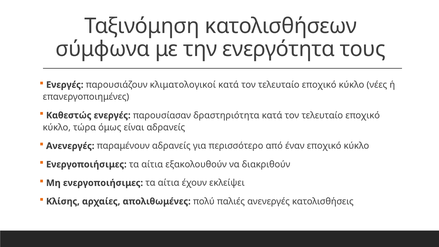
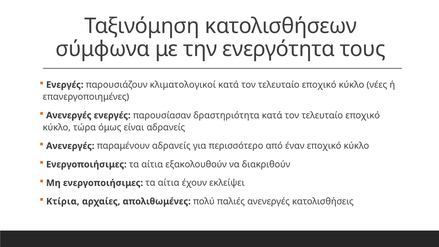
Καθεστώς at (69, 115): Καθεστώς -> Ανενεργές
Κλίσης: Κλίσης -> Κτίρια
